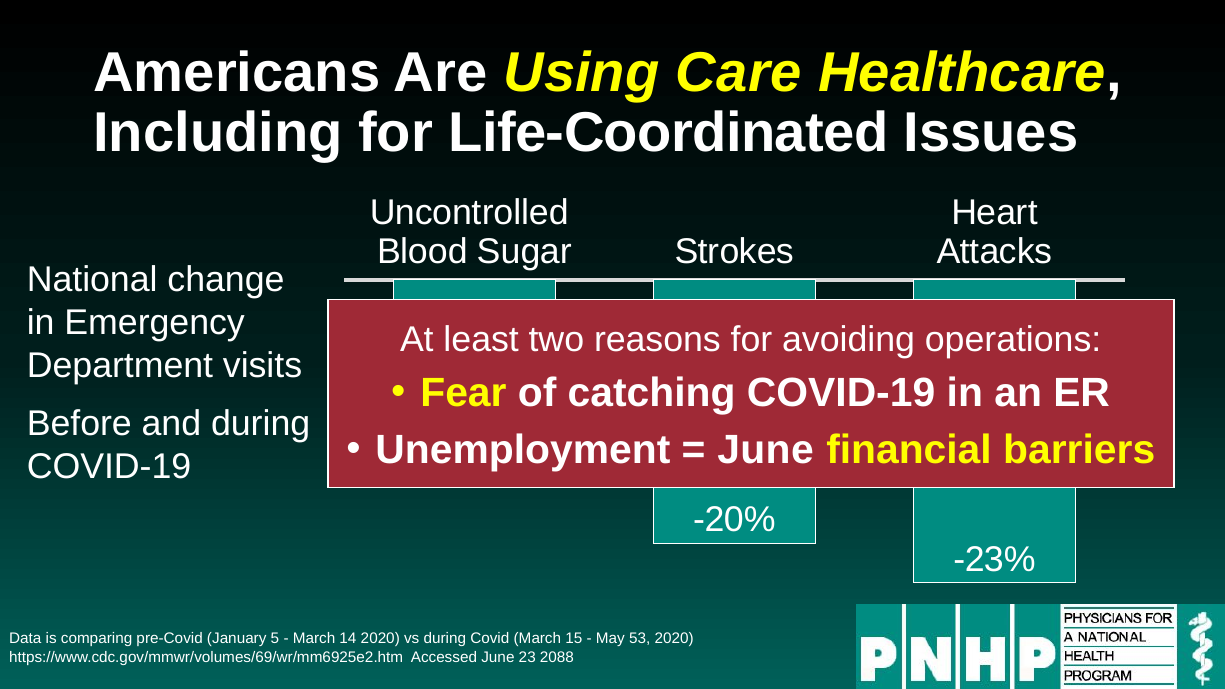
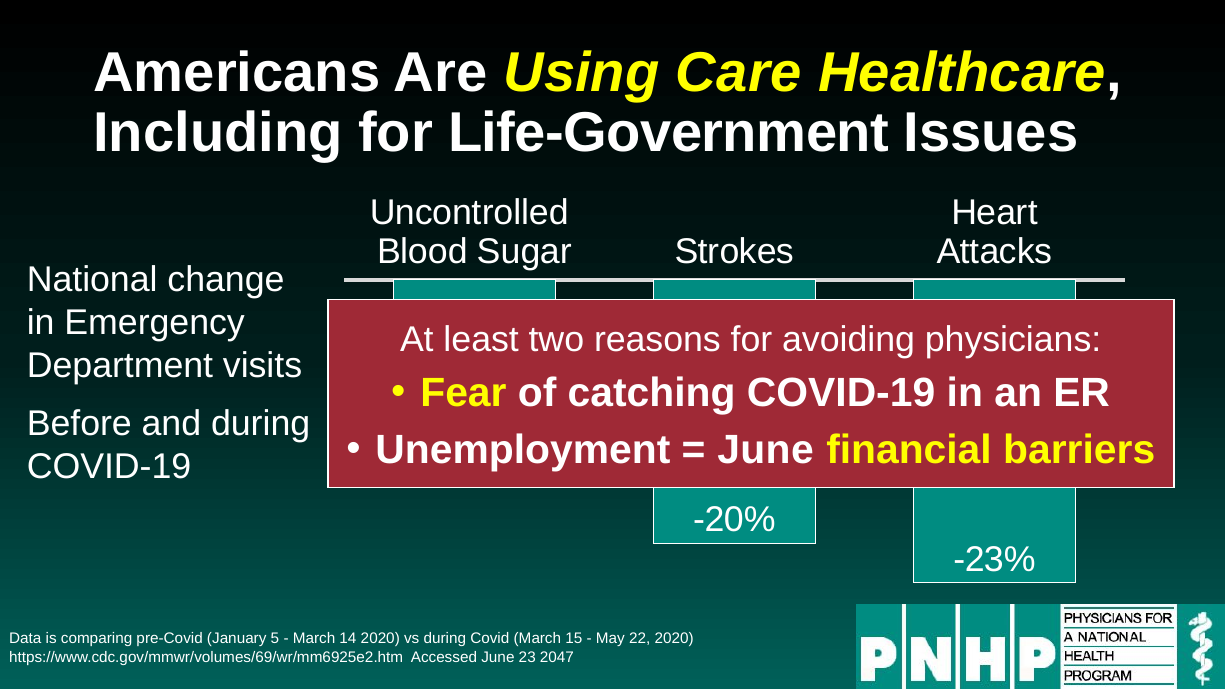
Life-Coordinated: Life-Coordinated -> Life-Government
operations: operations -> physicians
53: 53 -> 22
2088: 2088 -> 2047
